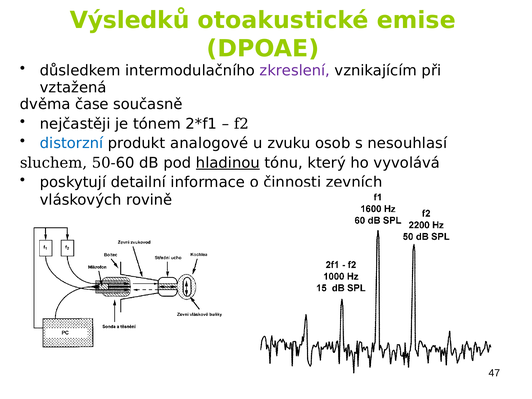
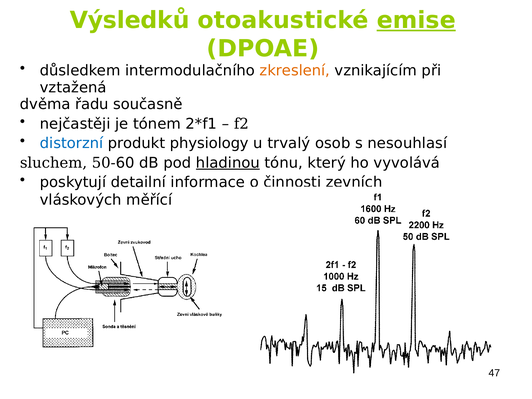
emise underline: none -> present
zkreslení colour: purple -> orange
čase: čase -> řadu
analogové: analogové -> physiology
zvuku: zvuku -> trvalý
rovině: rovině -> měřící
